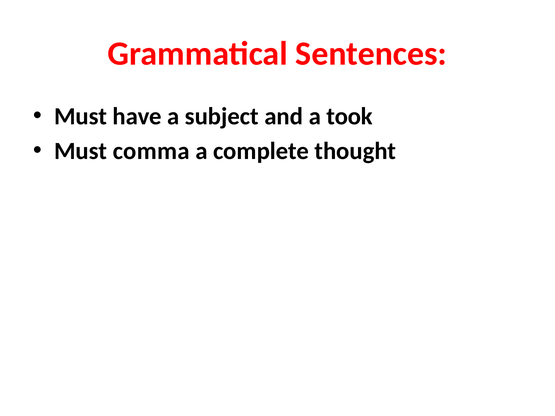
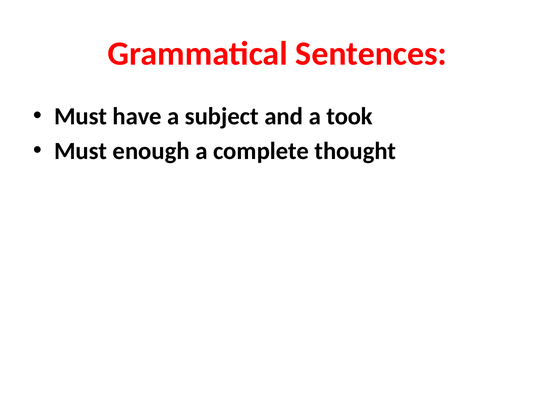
comma: comma -> enough
